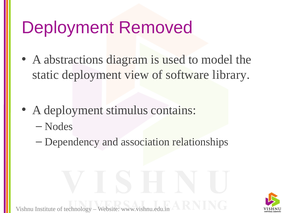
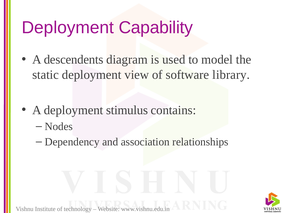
Removed: Removed -> Capability
abstractions: abstractions -> descendents
